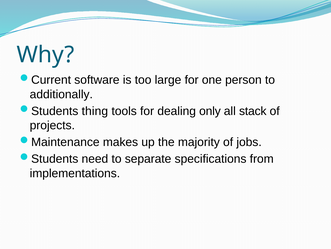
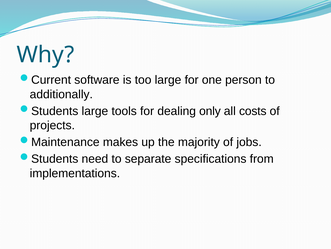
thing at (95, 111): thing -> large
stack: stack -> costs
